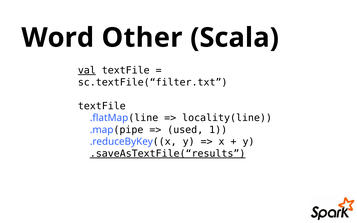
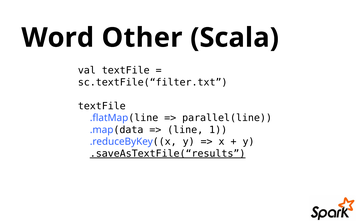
val underline: present -> none
locality(line: locality(line -> parallel(line
pipe: pipe -> data
used at (185, 130): used -> line
